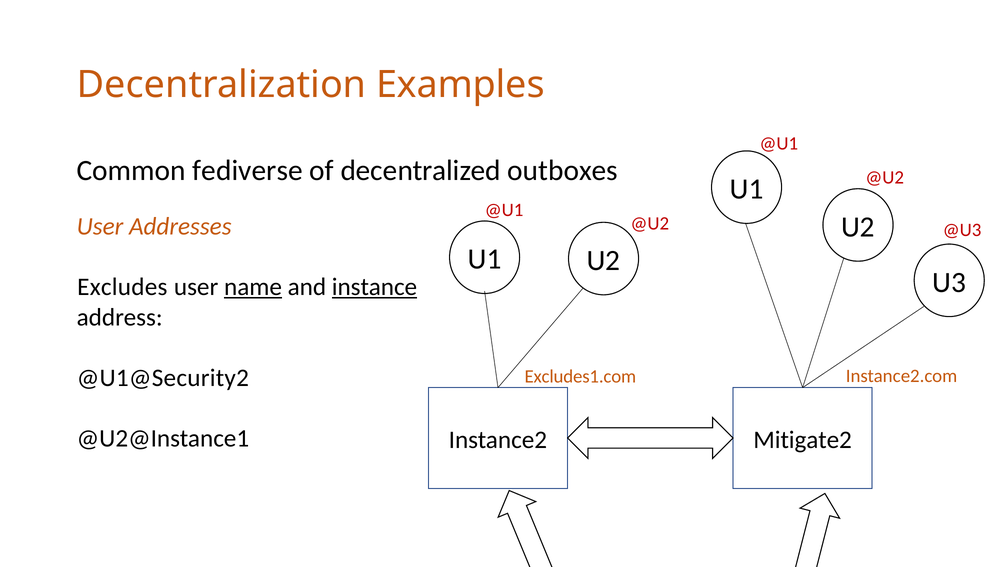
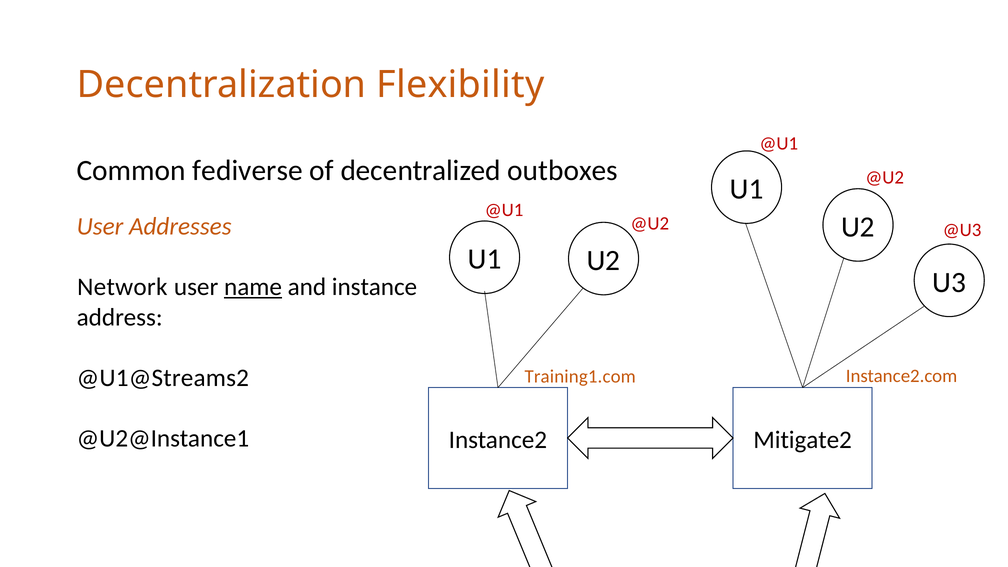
Examples: Examples -> Flexibility
Excludes: Excludes -> Network
instance underline: present -> none
@U1@Security2: @U1@Security2 -> @U1@Streams2
Excludes1.com: Excludes1.com -> Training1.com
